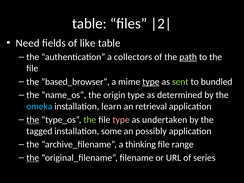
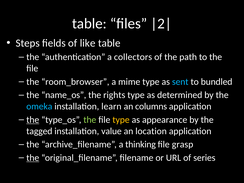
Need: Need -> Steps
path underline: present -> none
based_browser: based_browser -> room_browser
type at (151, 82) underline: present -> none
sent colour: light green -> light blue
origin: origin -> rights
retrieval: retrieval -> columns
type at (121, 120) colour: pink -> yellow
undertaken: undertaken -> appearance
some: some -> value
possibly: possibly -> location
range: range -> grasp
